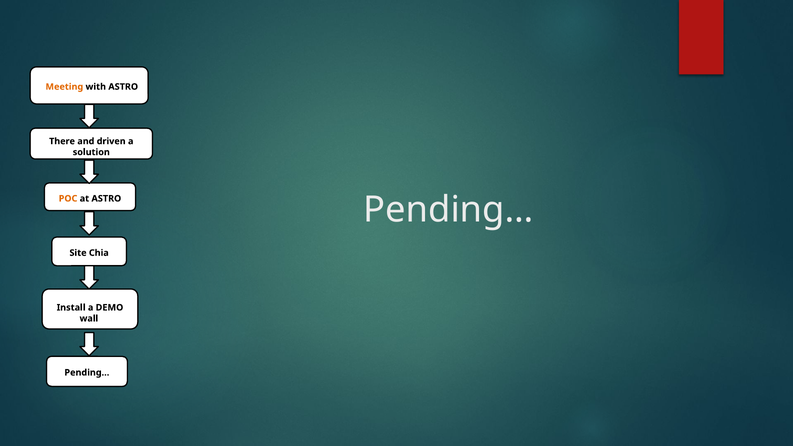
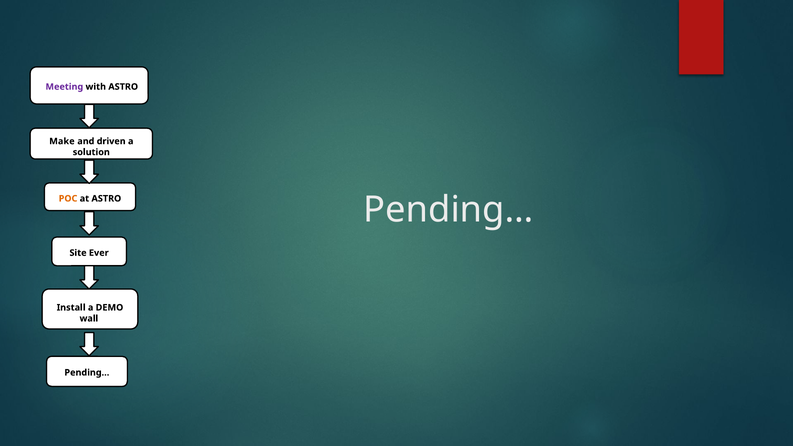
Meeting colour: orange -> purple
There: There -> Make
Chia: Chia -> Ever
